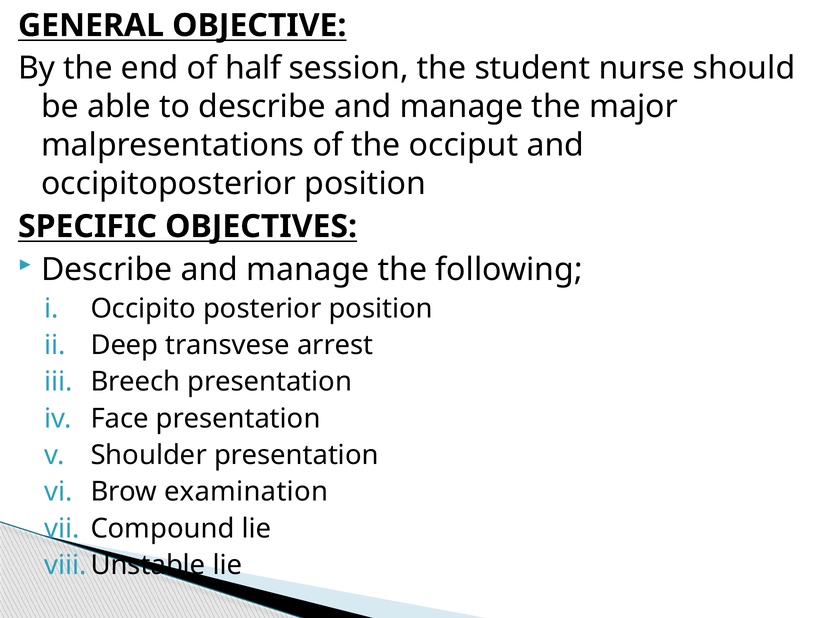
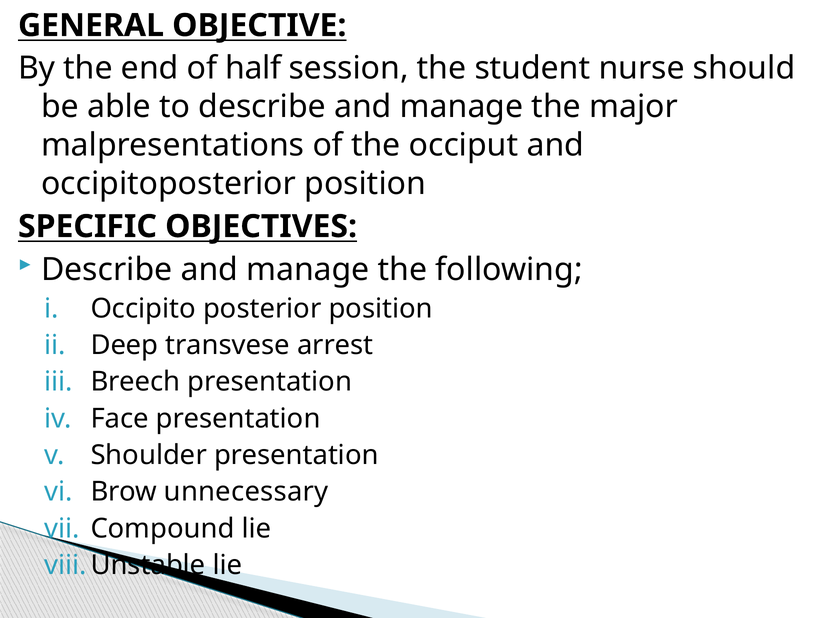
examination: examination -> unnecessary
